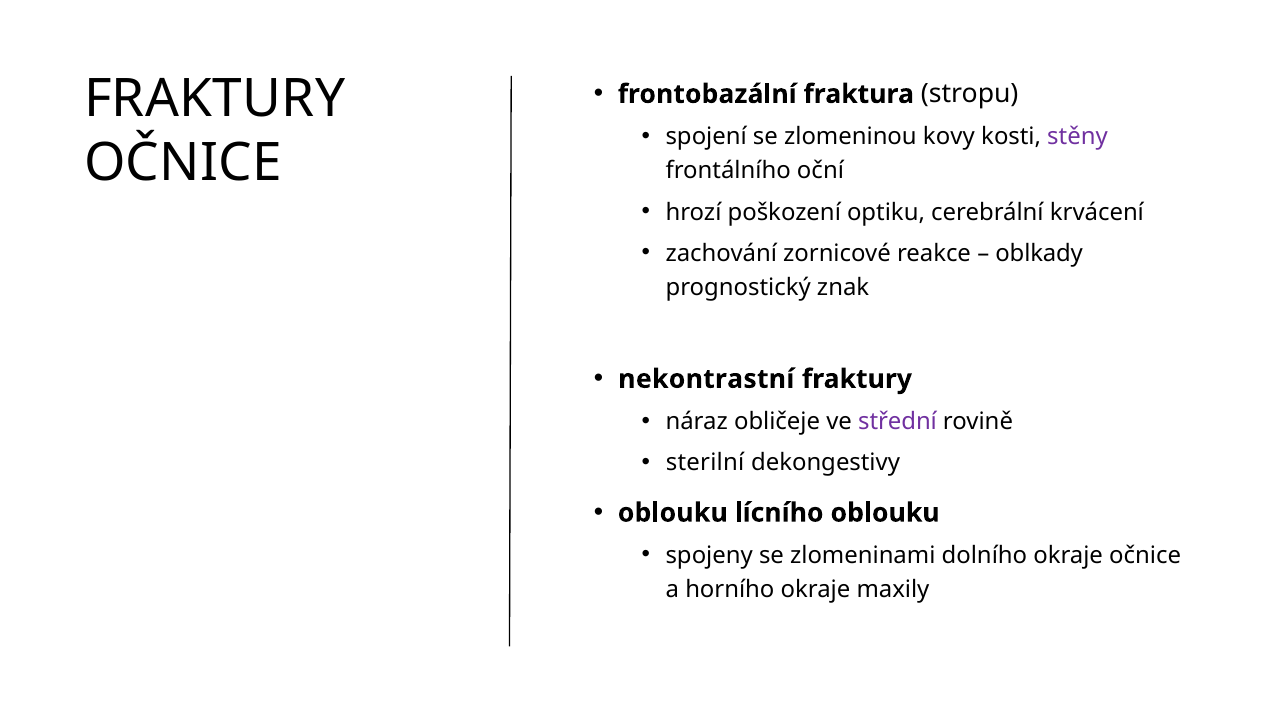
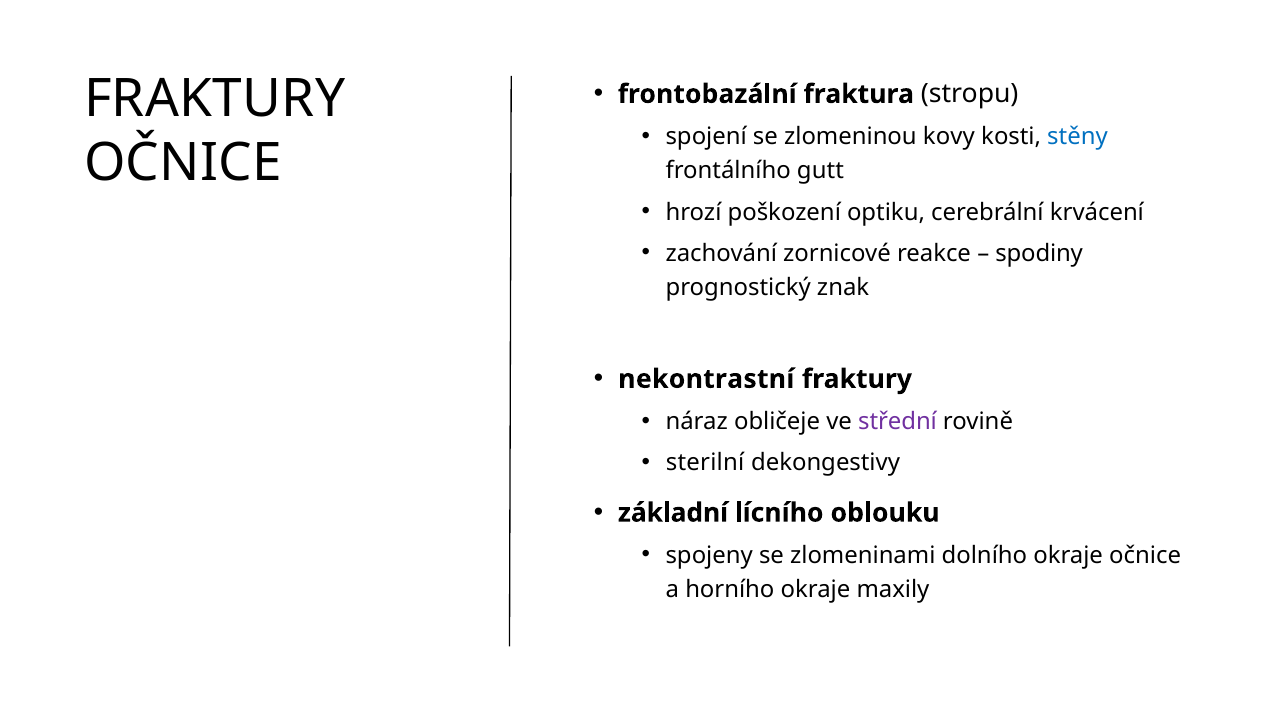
stěny colour: purple -> blue
oční: oční -> gutt
oblkady: oblkady -> spodiny
oblouku at (673, 513): oblouku -> základní
